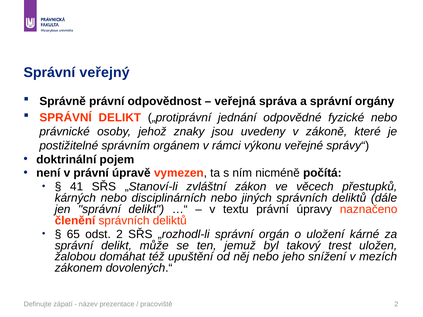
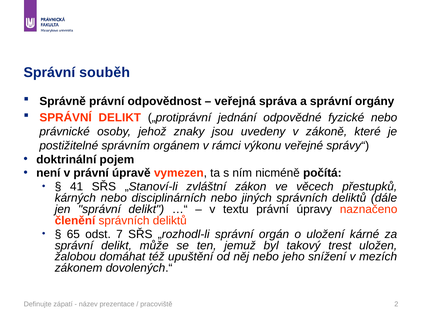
veřejný: veřejný -> souběh
odst 2: 2 -> 7
